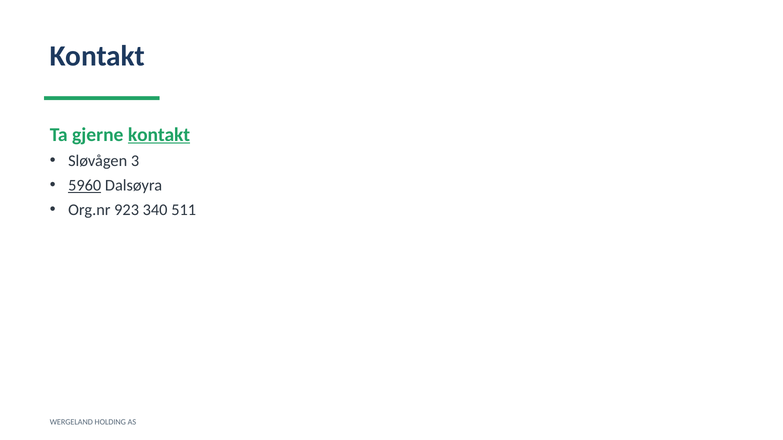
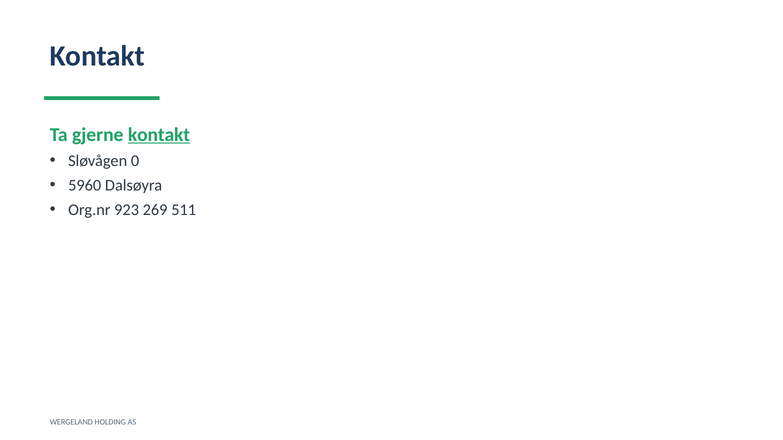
3: 3 -> 0
5960 underline: present -> none
340: 340 -> 269
